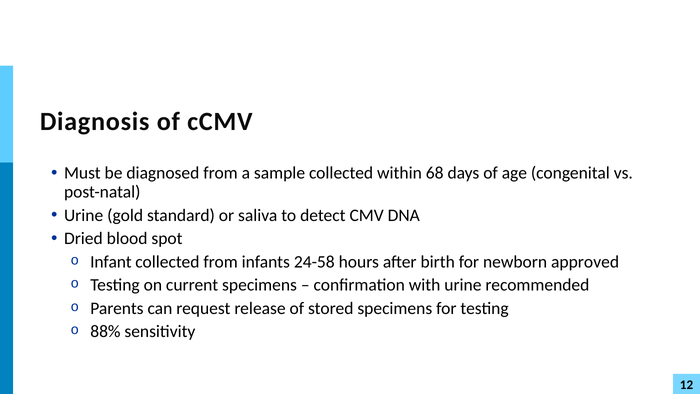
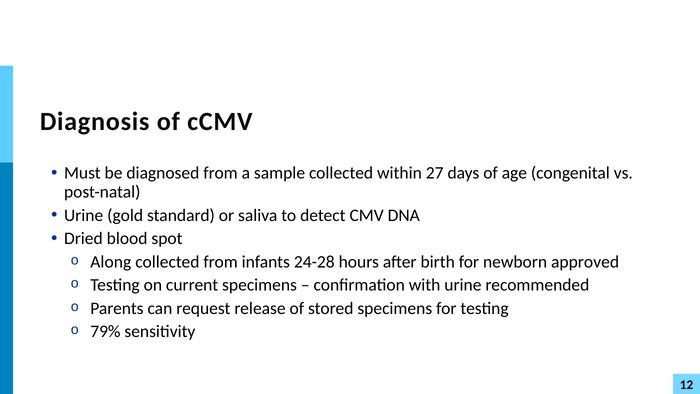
68: 68 -> 27
Infant: Infant -> Along
24-58: 24-58 -> 24-28
88%: 88% -> 79%
